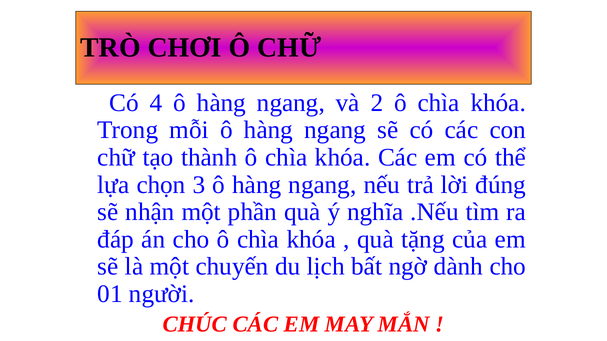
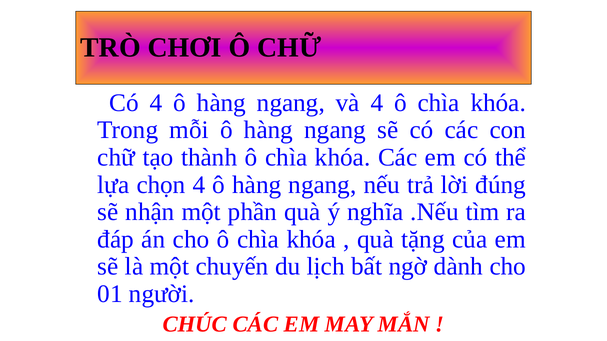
và 2: 2 -> 4
chọn 3: 3 -> 4
